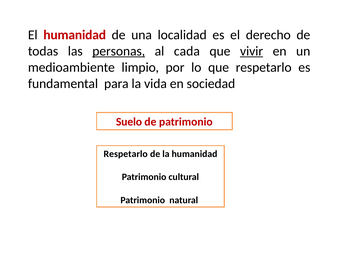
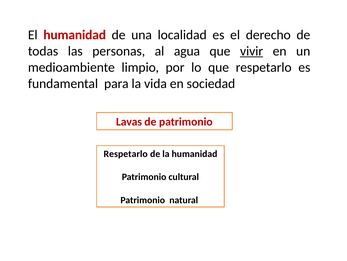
personas underline: present -> none
cada: cada -> agua
Suelo: Suelo -> Lavas
